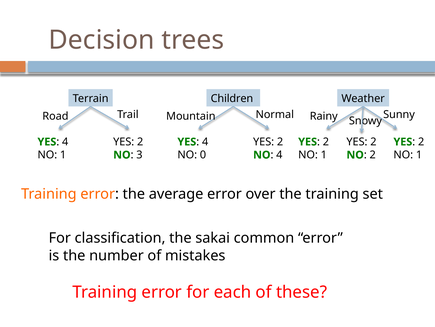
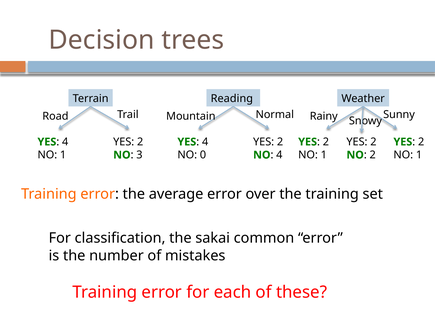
Children: Children -> Reading
